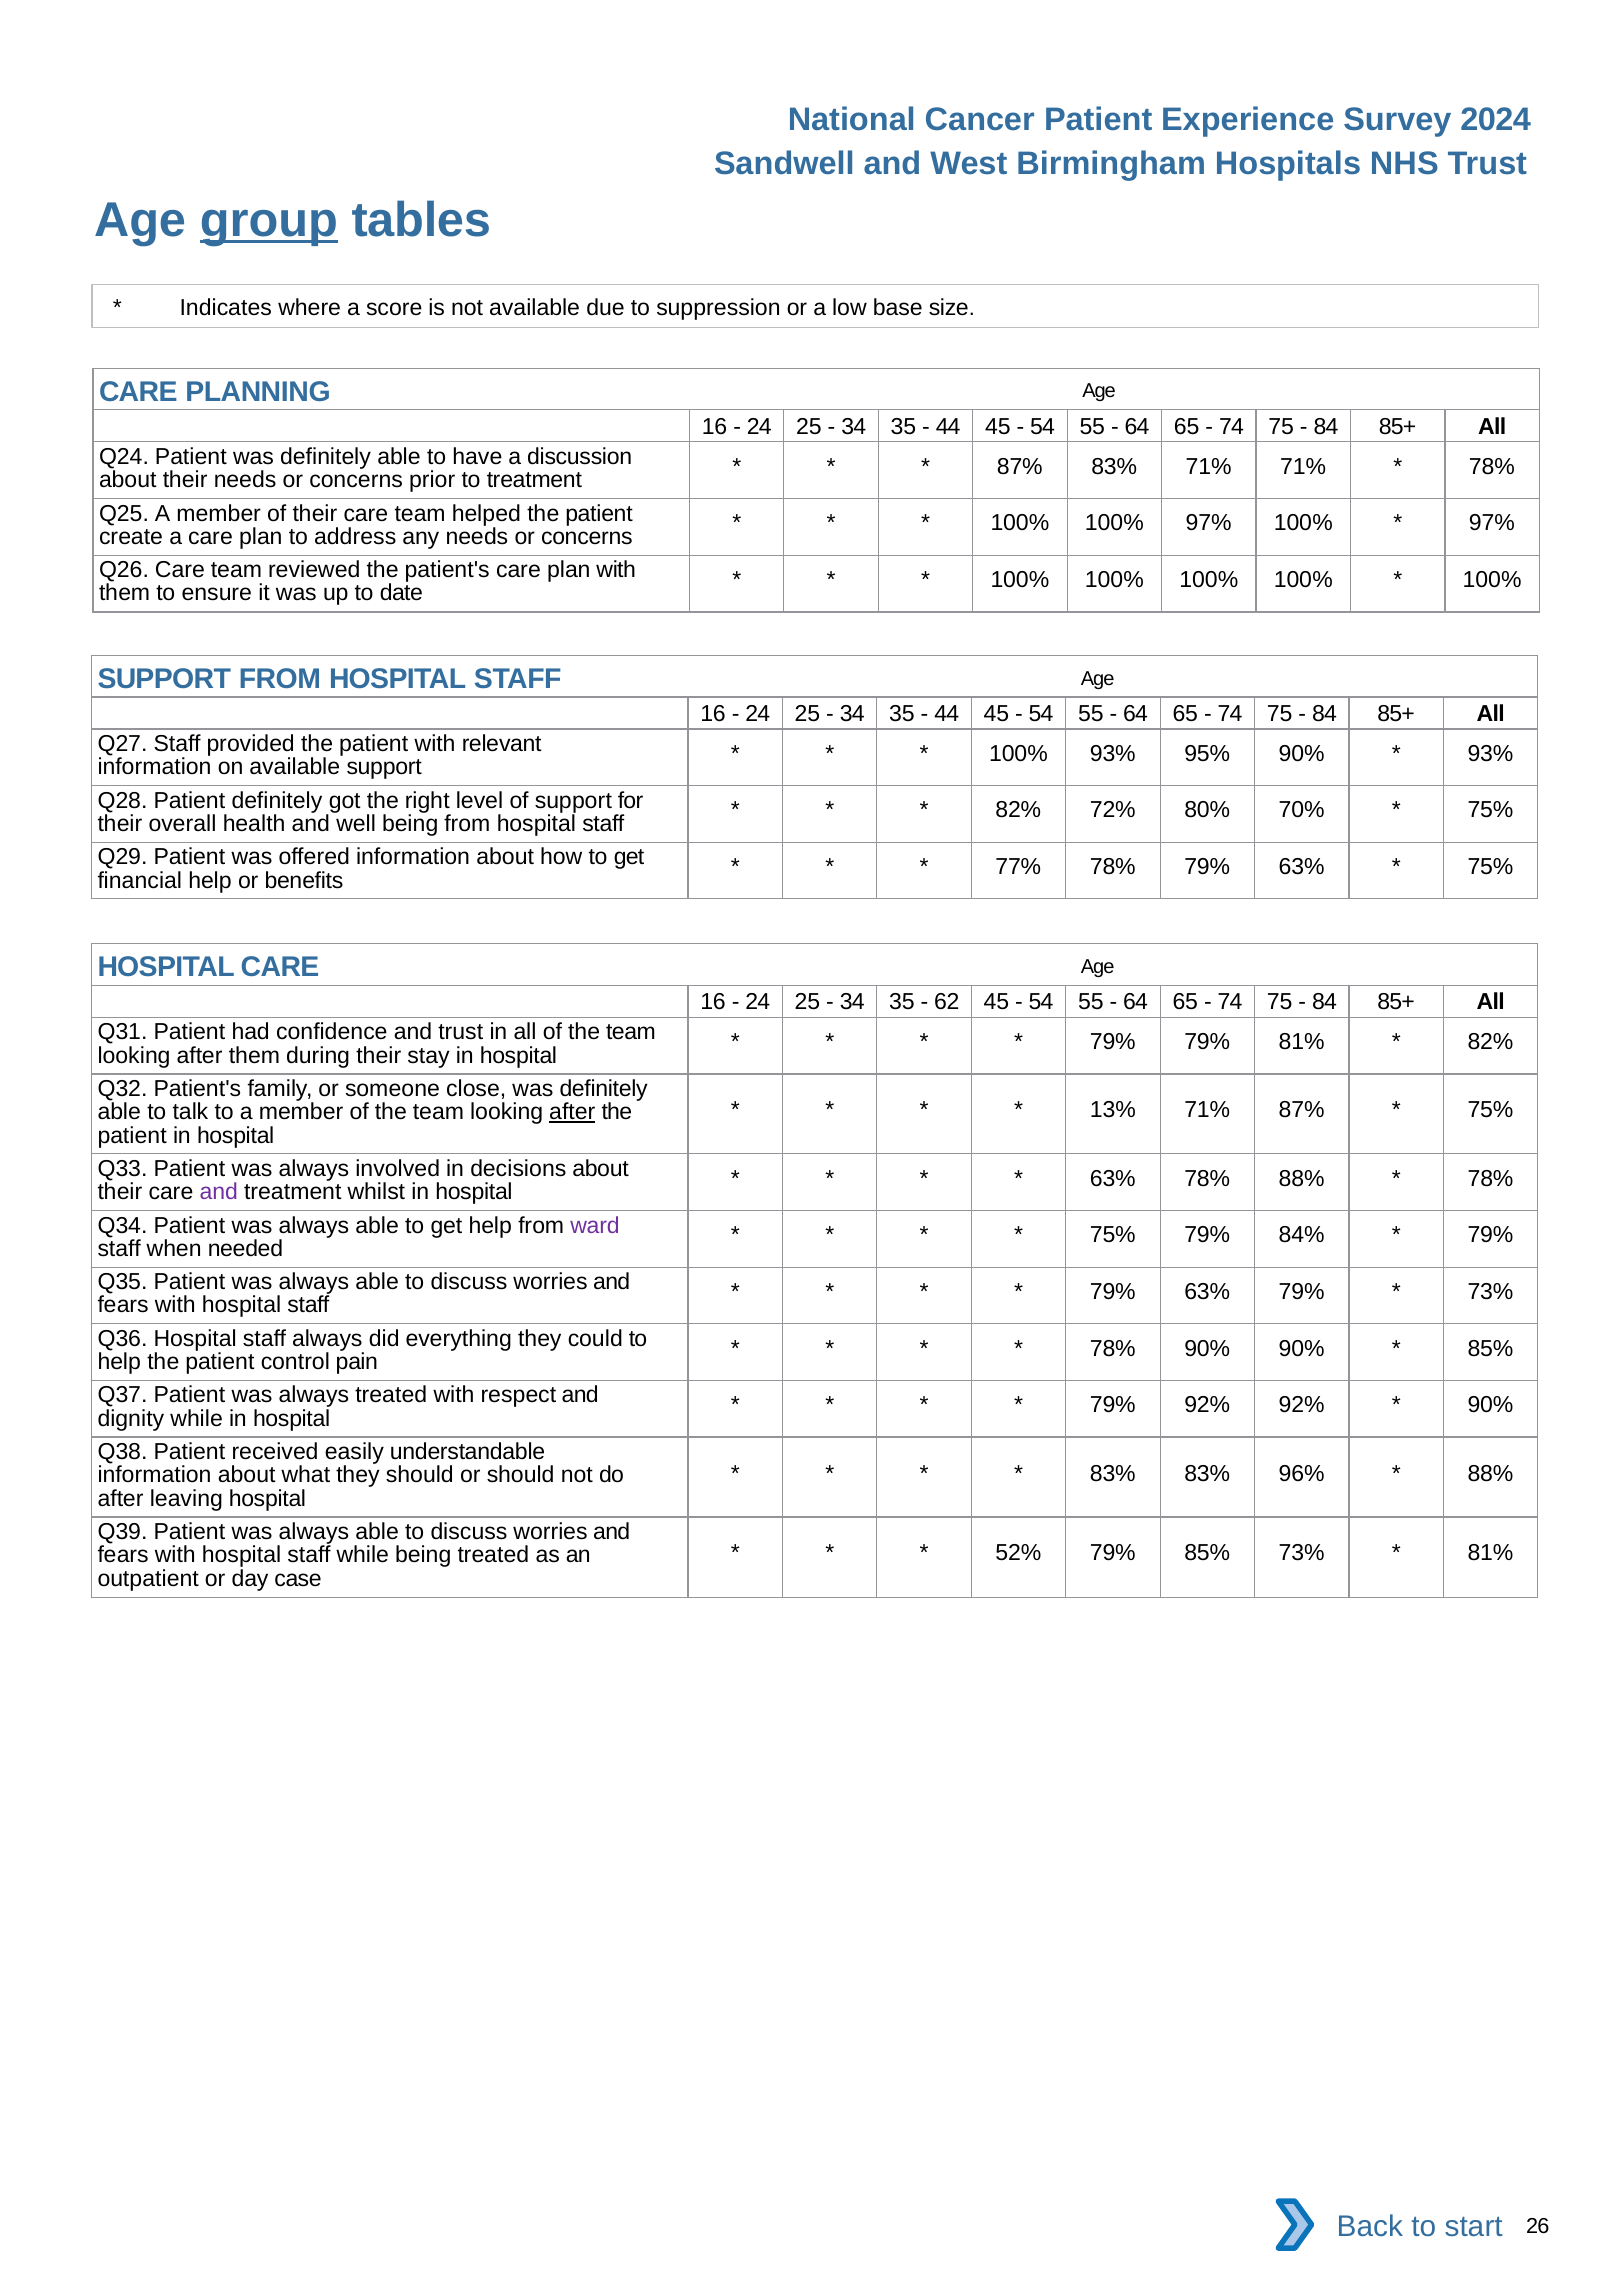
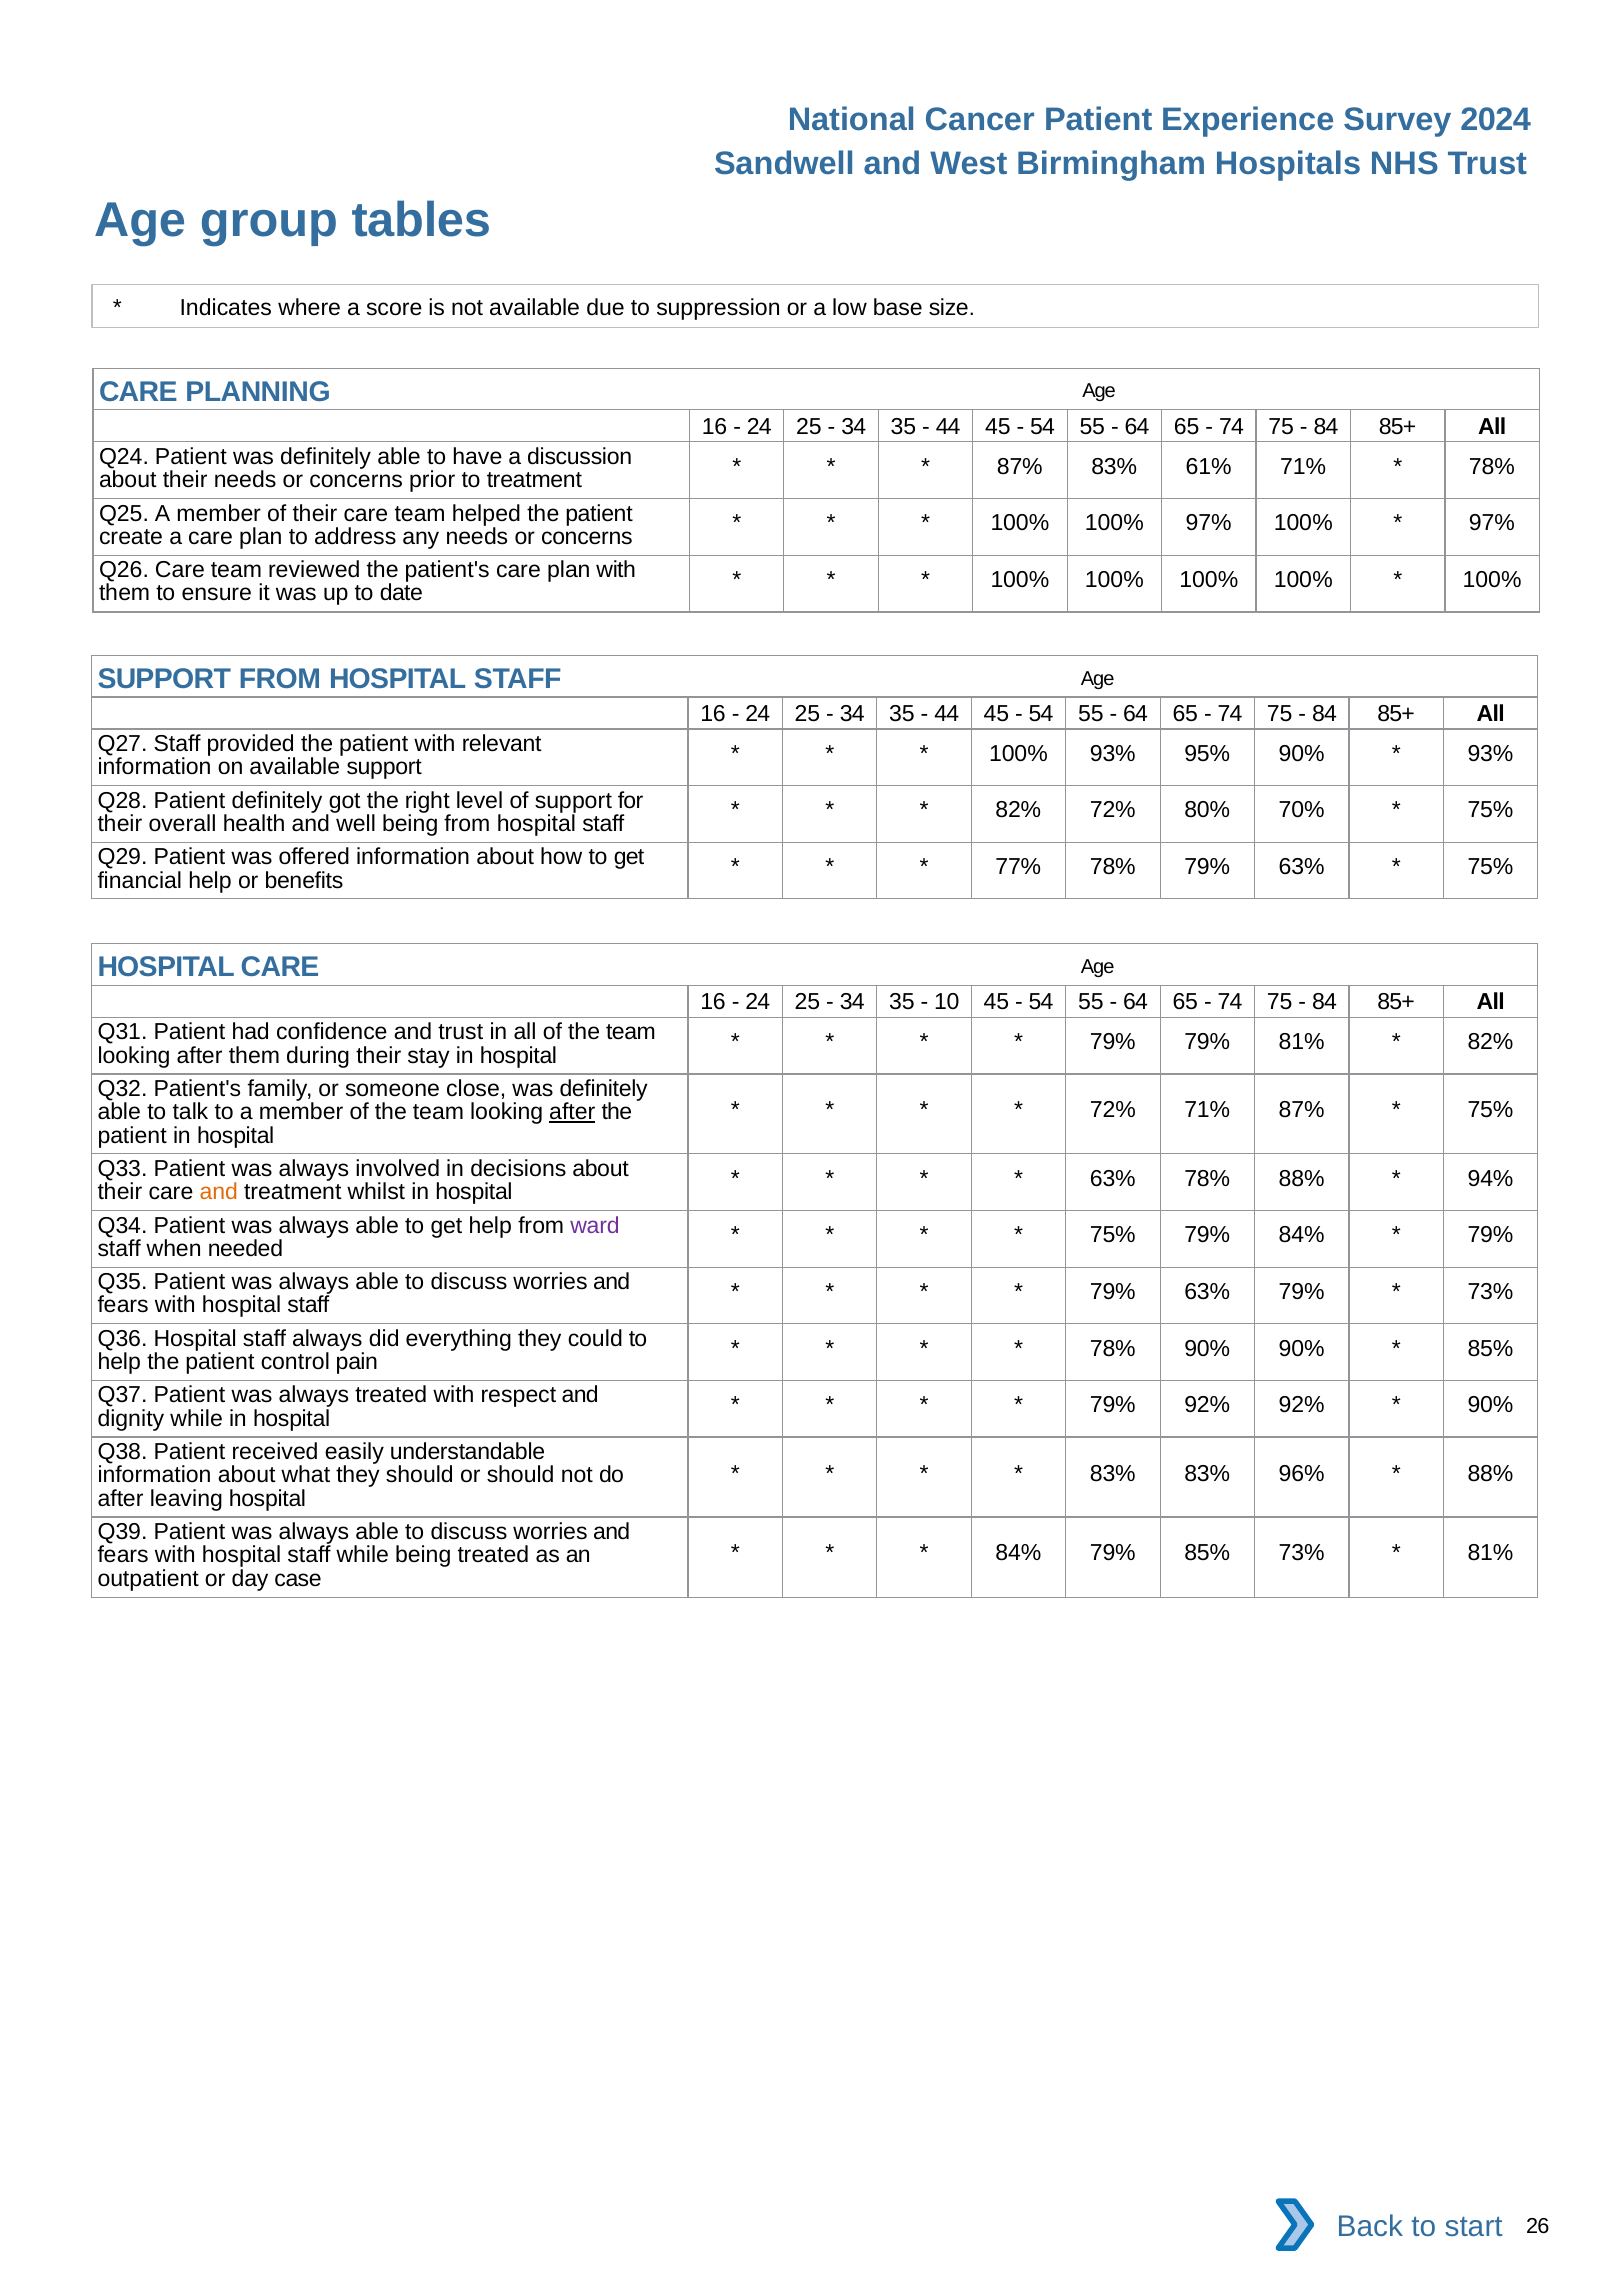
group underline: present -> none
83% 71%: 71% -> 61%
62: 62 -> 10
13% at (1113, 1110): 13% -> 72%
78% at (1491, 1178): 78% -> 94%
and at (219, 1192) colour: purple -> orange
52% at (1018, 1553): 52% -> 84%
